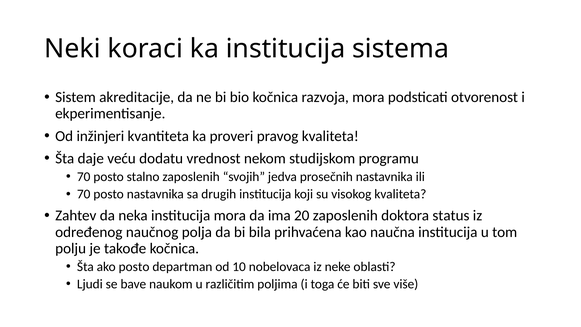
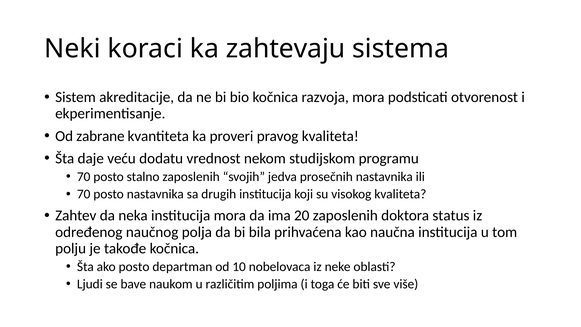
ka institucija: institucija -> zahtevaju
inžinjeri: inžinjeri -> zabrane
